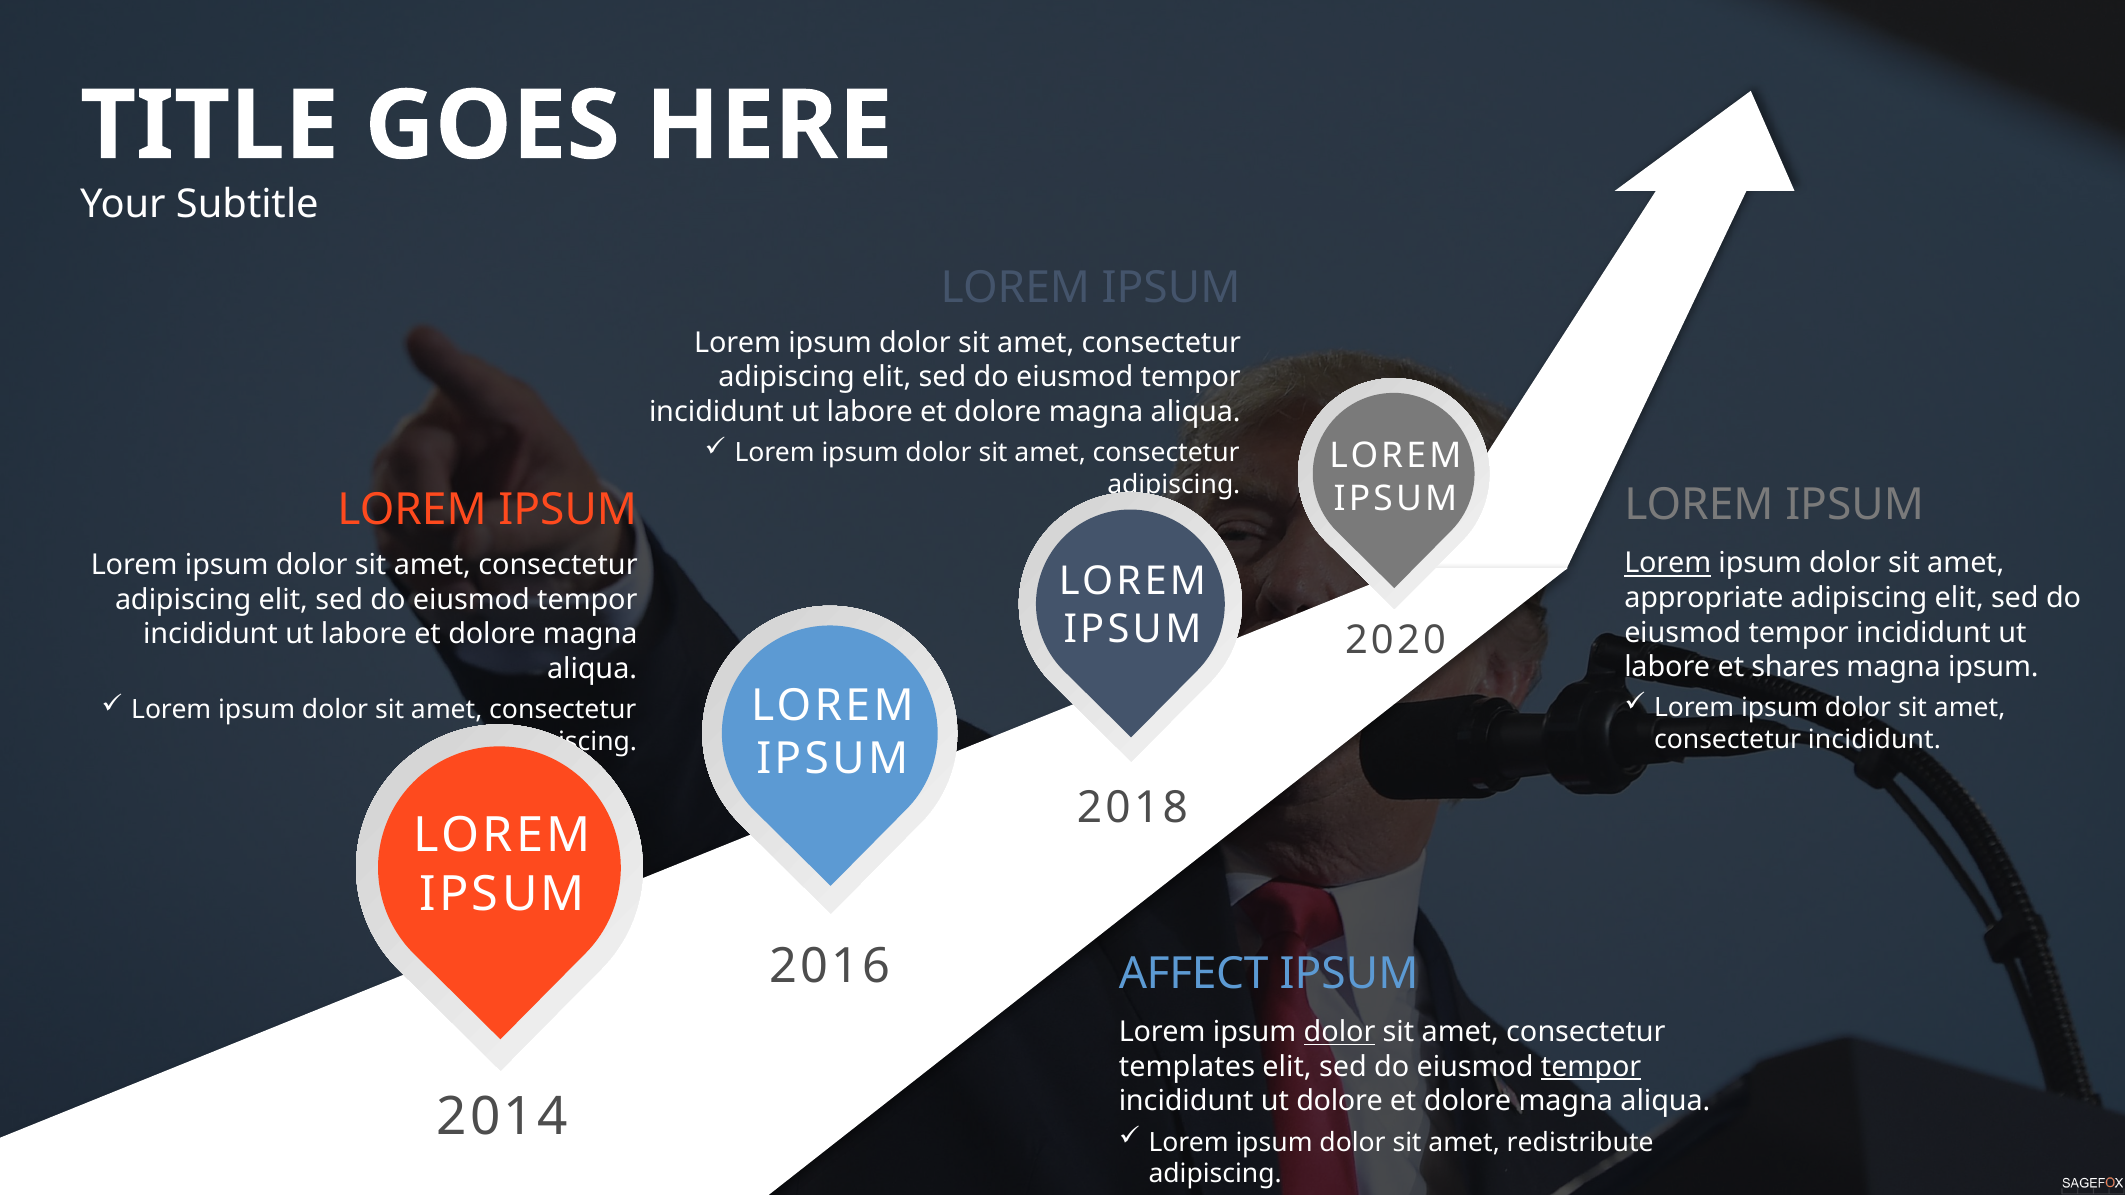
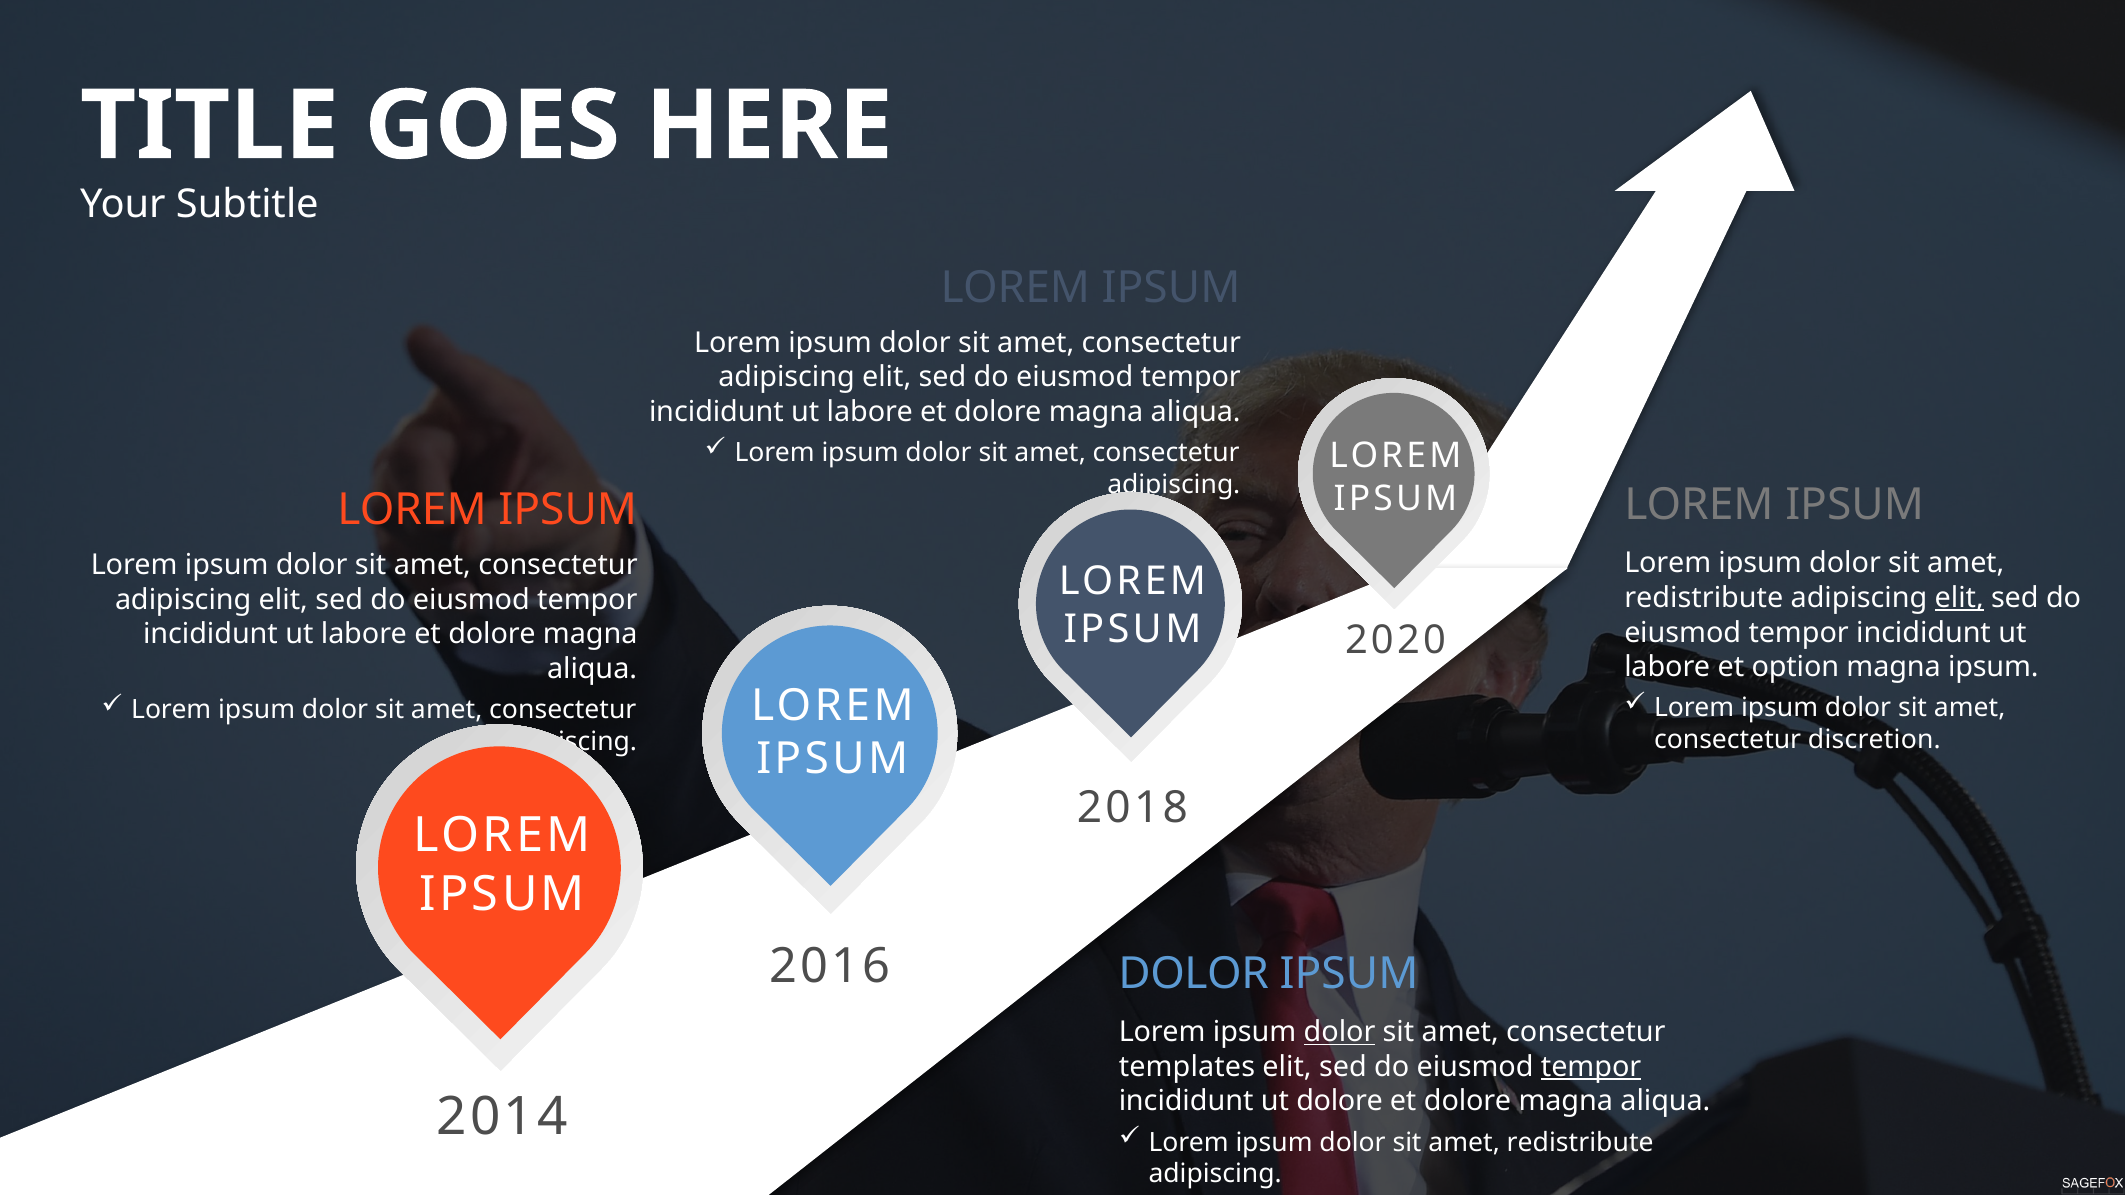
Lorem at (1668, 564) underline: present -> none
appropriate at (1704, 598): appropriate -> redistribute
elit at (1959, 598) underline: none -> present
shares: shares -> option
consectetur incididunt: incididunt -> discretion
AFFECT at (1194, 974): AFFECT -> DOLOR
